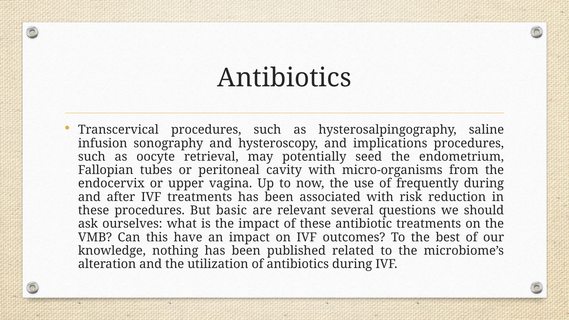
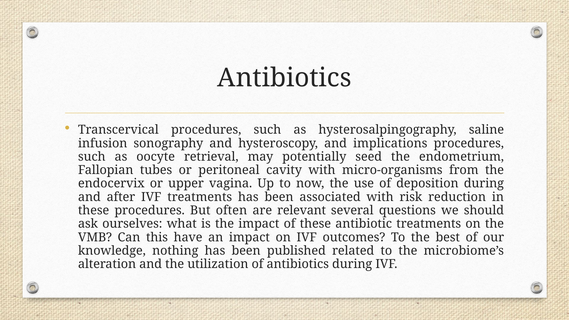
frequently: frequently -> deposition
basic: basic -> often
